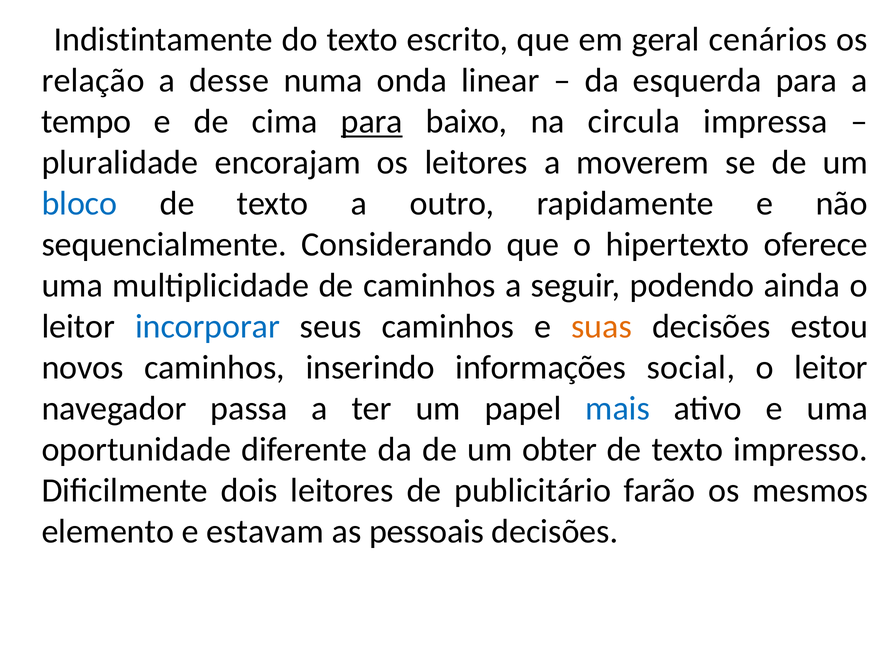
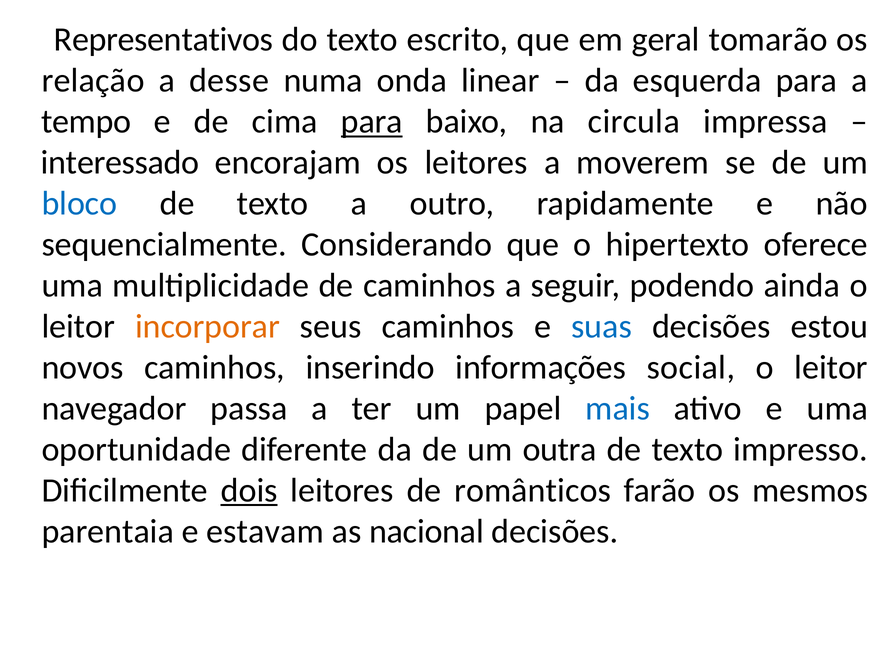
Indistintamente: Indistintamente -> Representativos
cenários: cenários -> tomarão
pluralidade: pluralidade -> interessado
incorporar colour: blue -> orange
suas colour: orange -> blue
obter: obter -> outra
dois underline: none -> present
publicitário: publicitário -> românticos
elemento: elemento -> parentaia
pessoais: pessoais -> nacional
